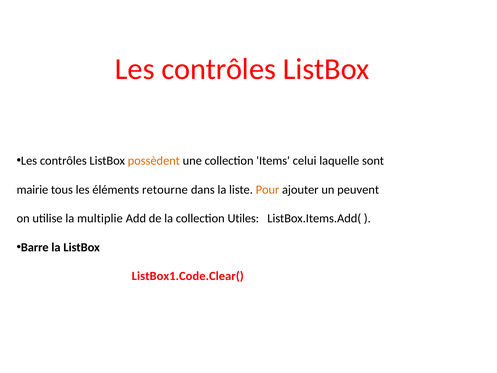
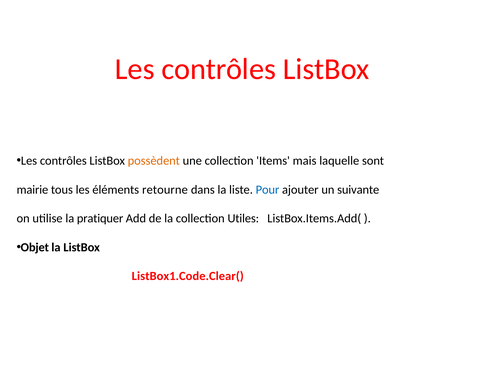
celui: celui -> mais
Pour colour: orange -> blue
peuvent: peuvent -> suivante
multiplie: multiplie -> pratiquer
Barre: Barre -> Objet
